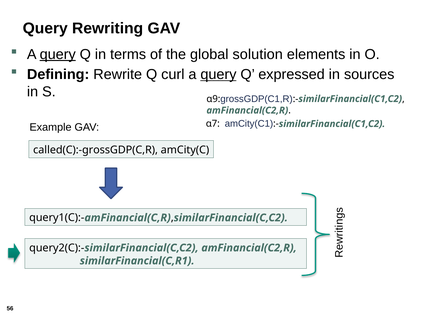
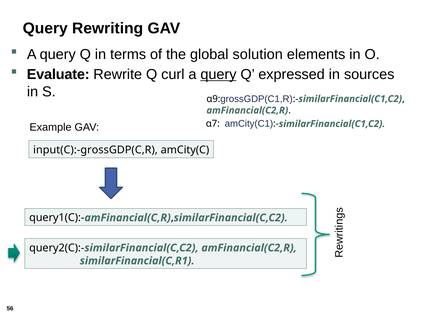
query at (58, 54) underline: present -> none
Defining: Defining -> Evaluate
called(C):-grossGDP(C,R: called(C):-grossGDP(C,R -> input(C):-grossGDP(C,R
